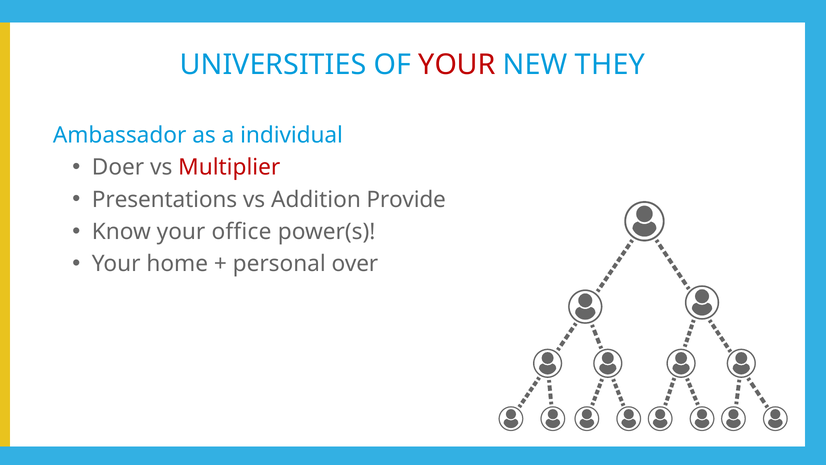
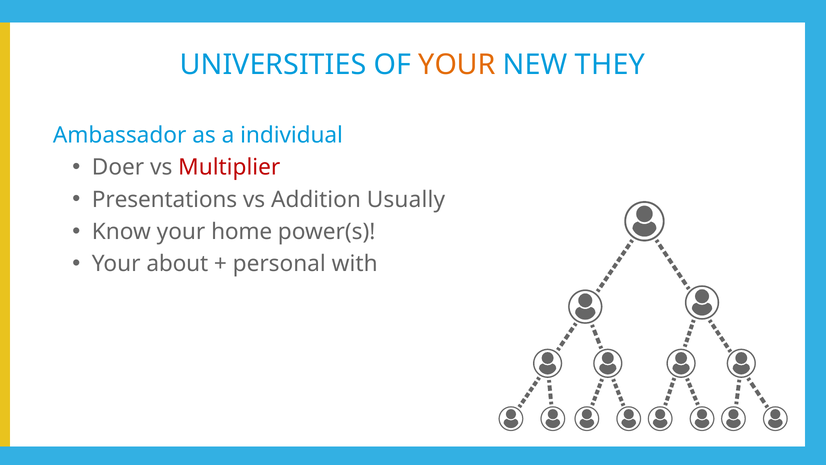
YOUR at (457, 65) colour: red -> orange
Provide: Provide -> Usually
office: office -> home
home: home -> about
over: over -> with
